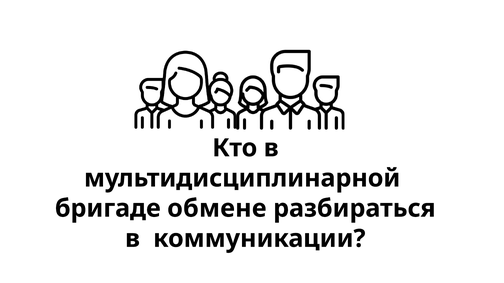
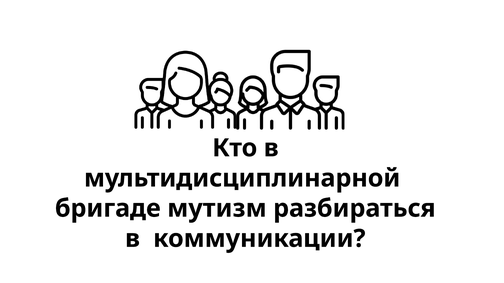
обмене: обмене -> мутизм
